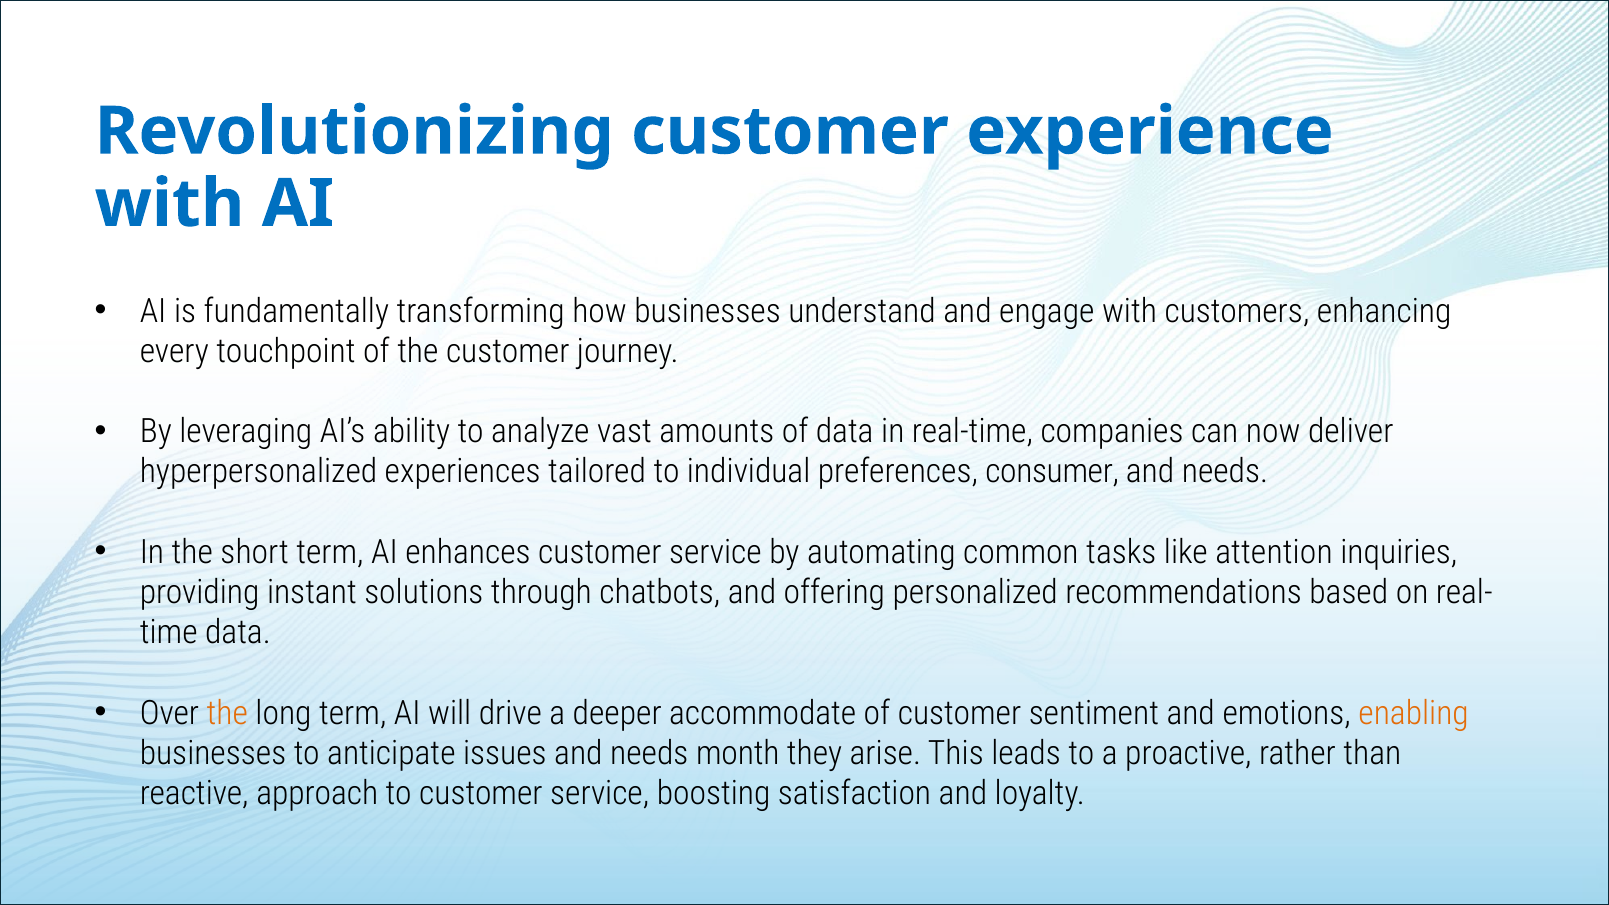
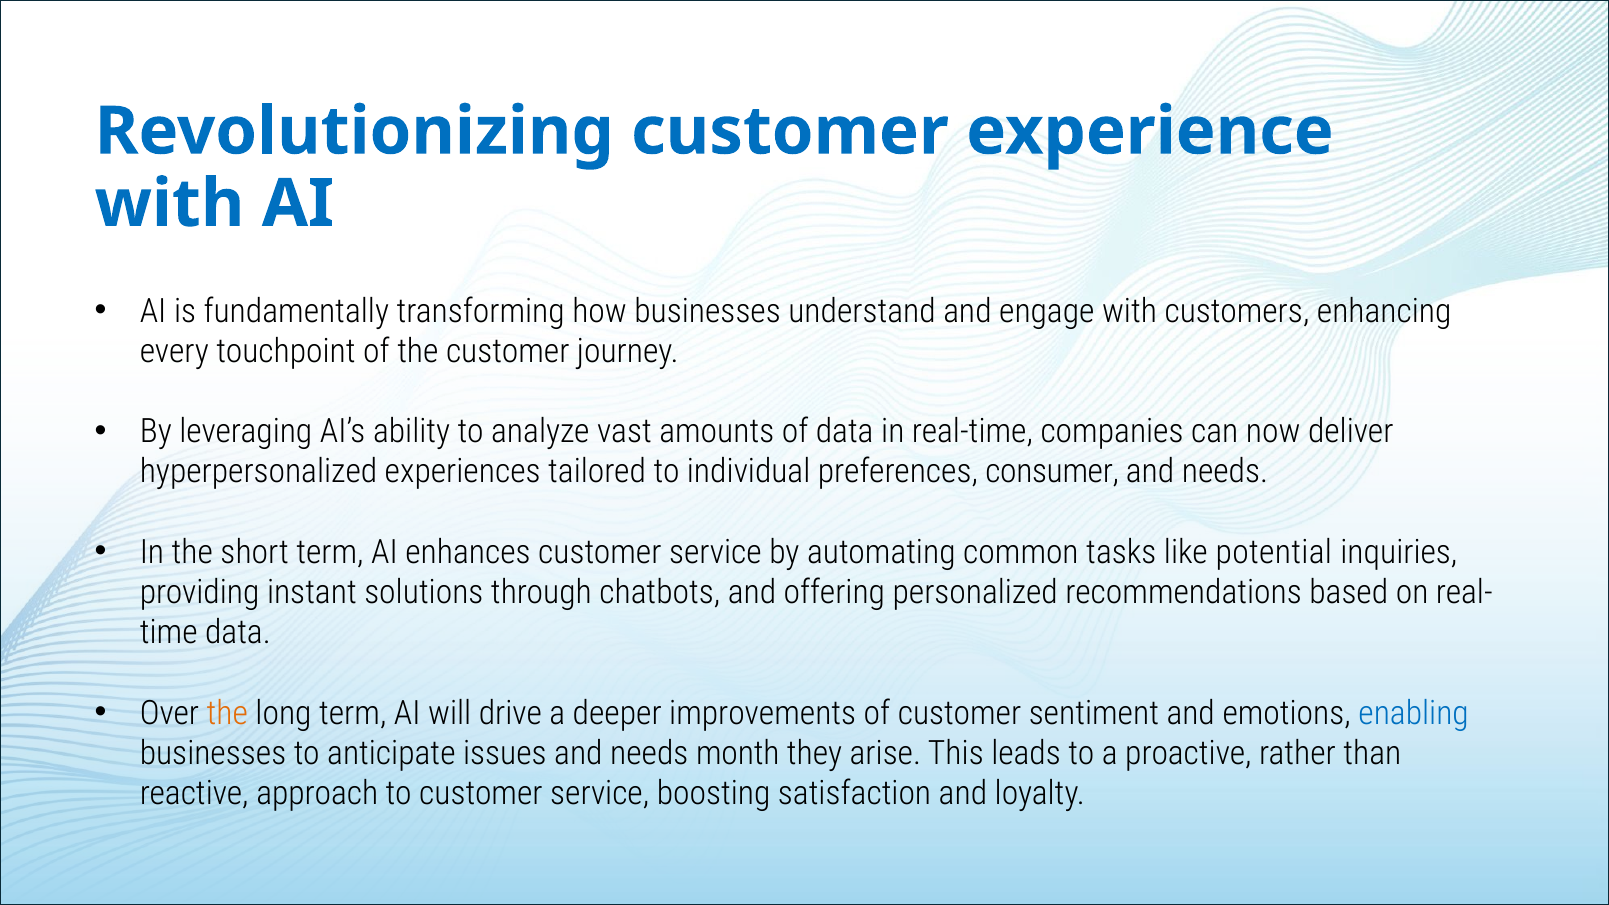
attention: attention -> potential
accommodate: accommodate -> improvements
enabling colour: orange -> blue
